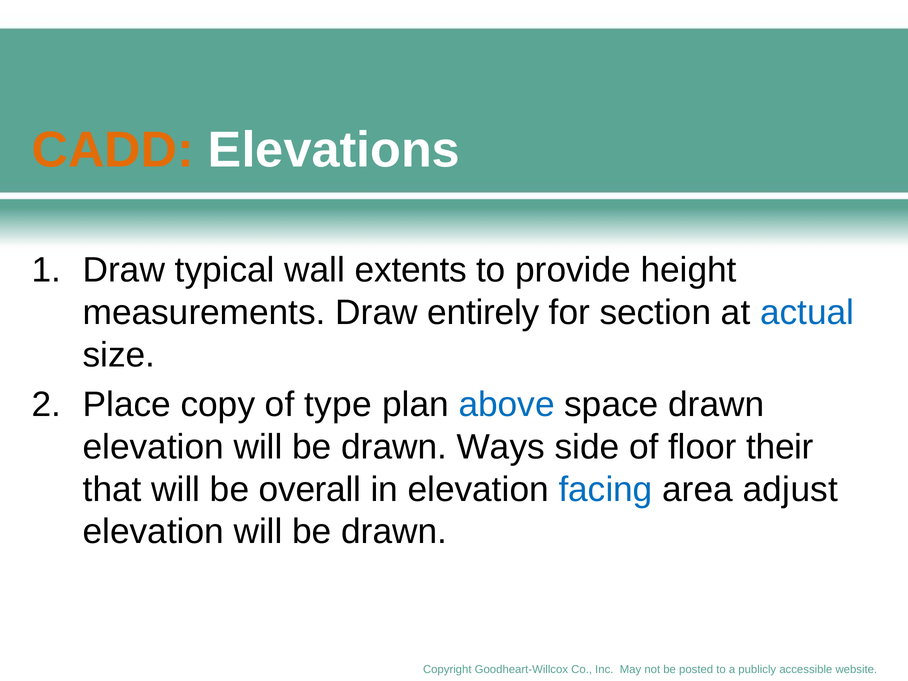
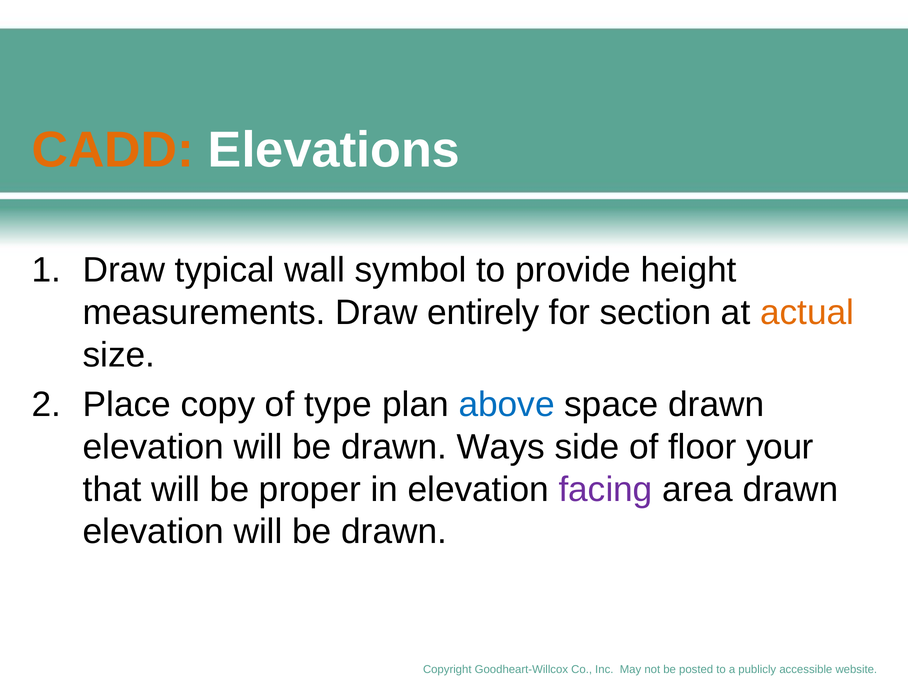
extents: extents -> symbol
actual colour: blue -> orange
their: their -> your
overall: overall -> proper
facing colour: blue -> purple
area adjust: adjust -> drawn
